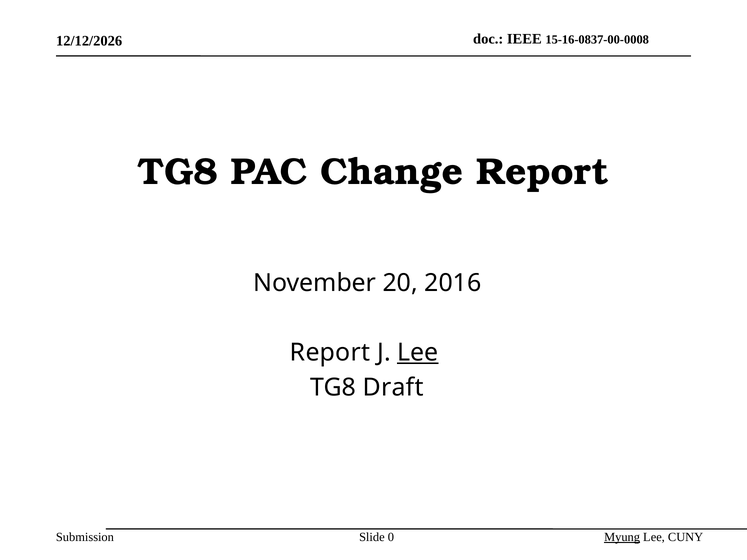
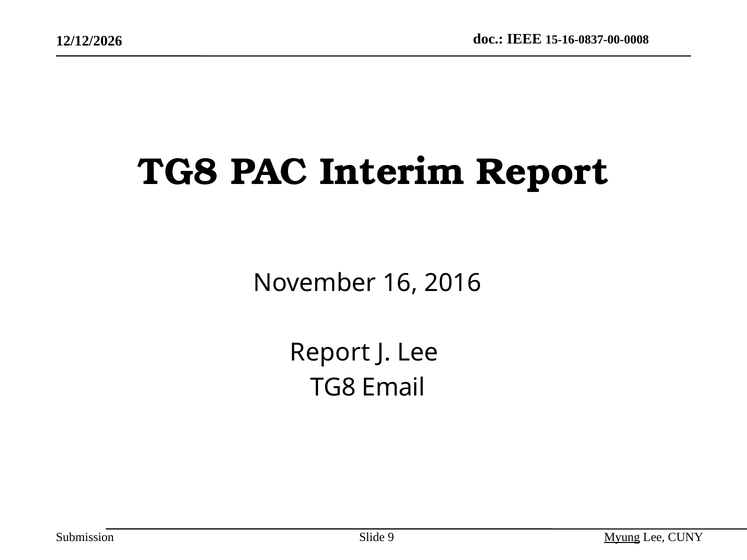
Change: Change -> Interim
20: 20 -> 16
Lee at (418, 353) underline: present -> none
Draft: Draft -> Email
0: 0 -> 9
